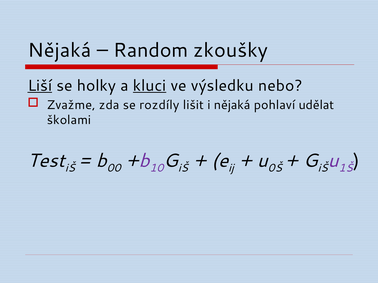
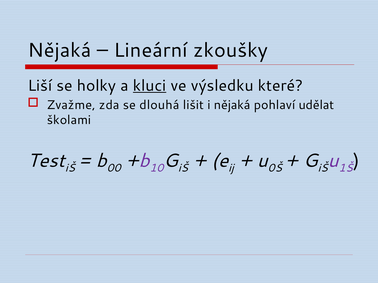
Random: Random -> Lineární
Liší underline: present -> none
nebo: nebo -> které
rozdíly: rozdíly -> dlouhá
